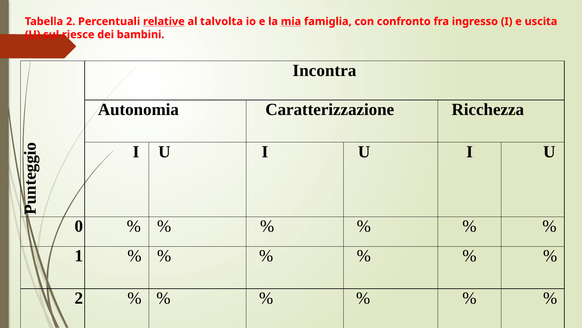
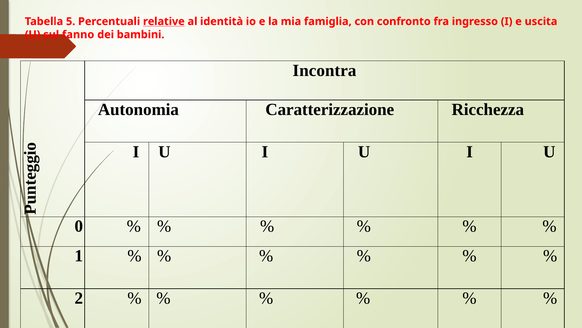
Tabella 2: 2 -> 5
talvolta: talvolta -> identità
mia underline: present -> none
riesce: riesce -> fanno
